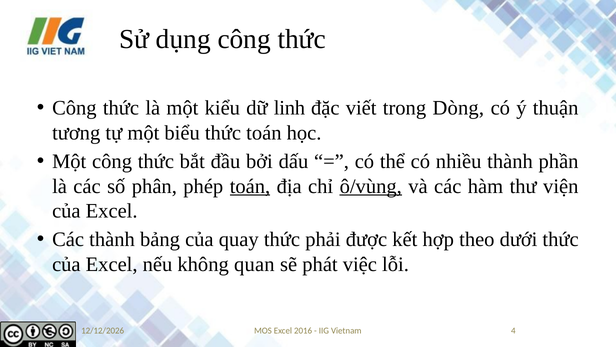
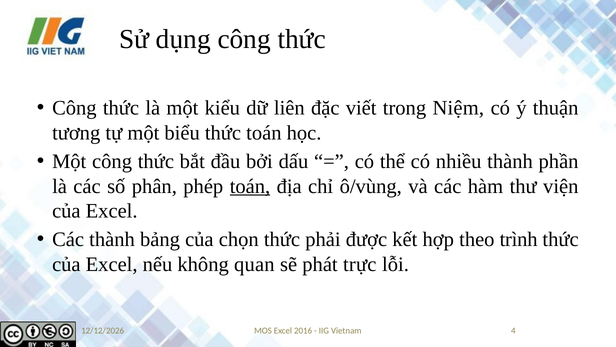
linh: linh -> liên
Dòng: Dòng -> Niệm
ô/vùng underline: present -> none
quay: quay -> chọn
dưới: dưới -> trình
việc: việc -> trực
